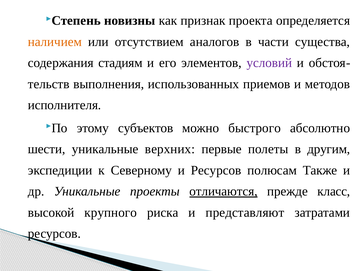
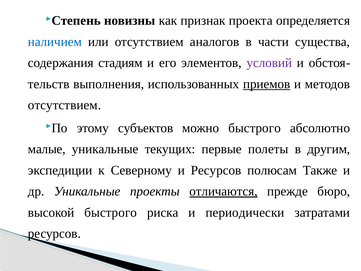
наличием colour: orange -> blue
приемов underline: none -> present
исполнителя at (65, 105): исполнителя -> отсутствием
шести: шести -> малые
верхних: верхних -> текущих
класс: класс -> бюро
высокой крупного: крупного -> быстрого
представляют: представляют -> периодически
